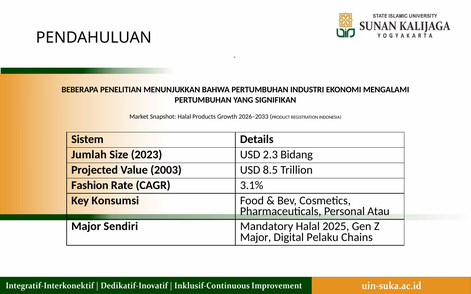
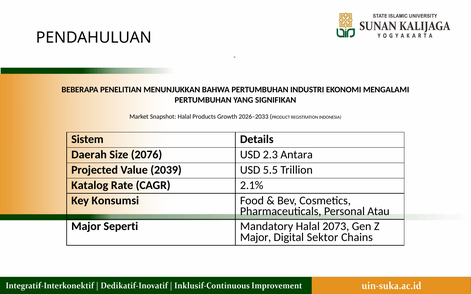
Jumlah: Jumlah -> Daerah
2023: 2023 -> 2076
Bidang: Bidang -> Antara
2003: 2003 -> 2039
8.5: 8.5 -> 5.5
Fashion: Fashion -> Katalog
3.1%: 3.1% -> 2.1%
Sendiri: Sendiri -> Seperti
2025: 2025 -> 2073
Pelaku: Pelaku -> Sektor
